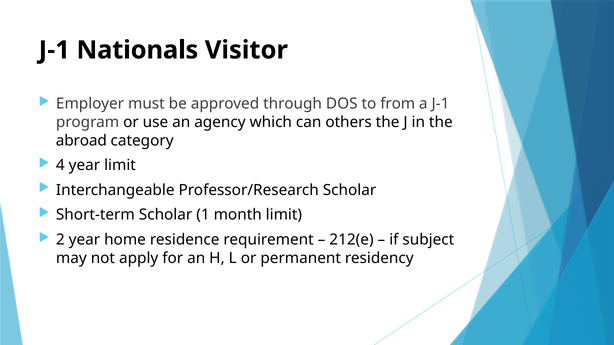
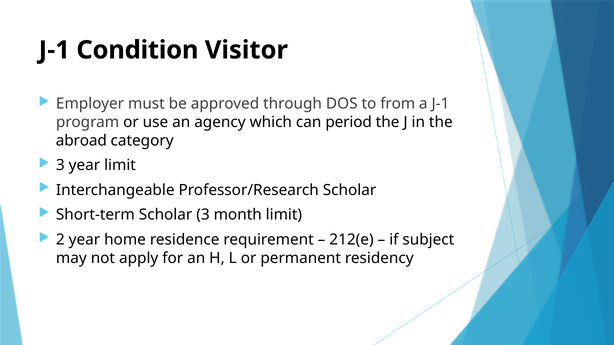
Nationals: Nationals -> Condition
others: others -> period
4 at (60, 166): 4 -> 3
Scholar 1: 1 -> 3
